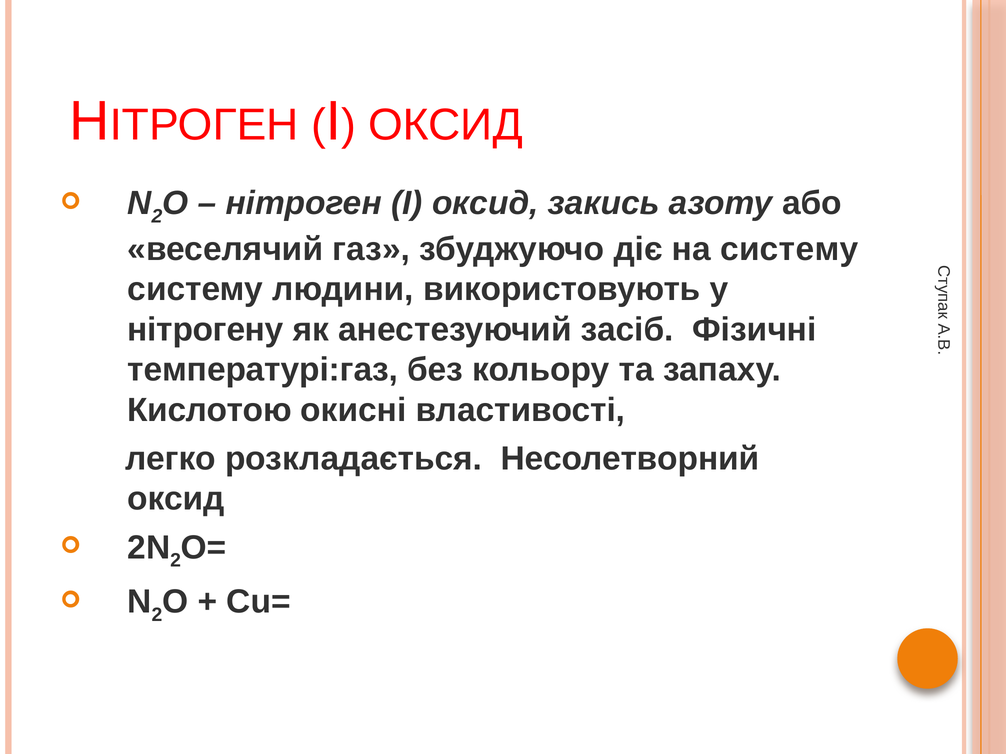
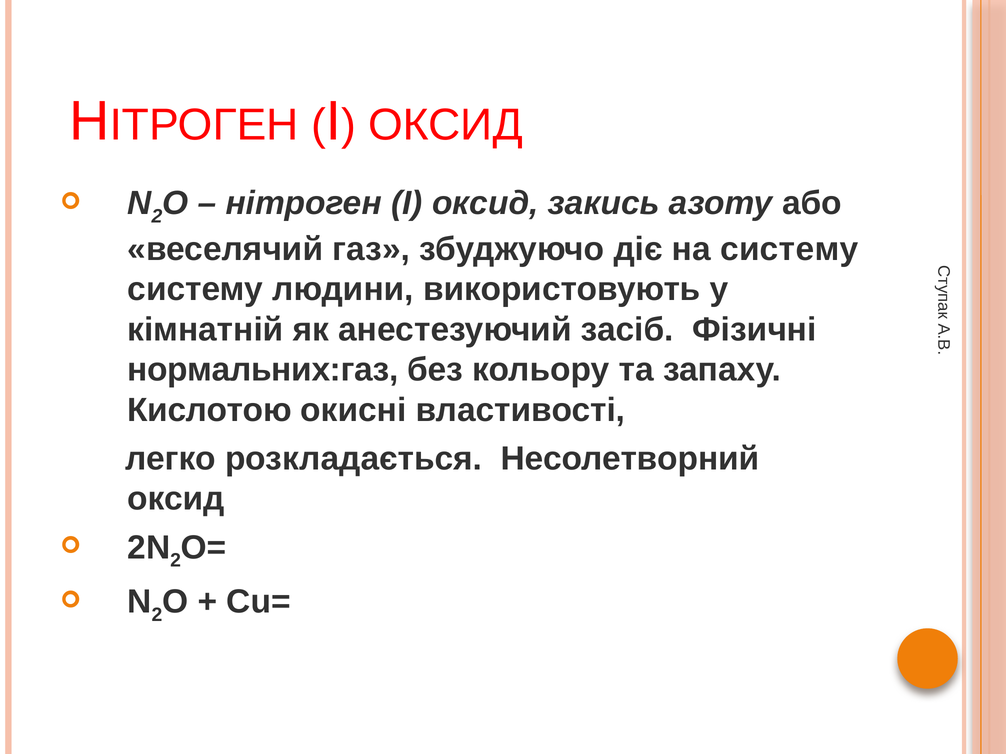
нітрогену: нітрогену -> кімнатній
температурі:газ: температурі:газ -> нормальних:газ
